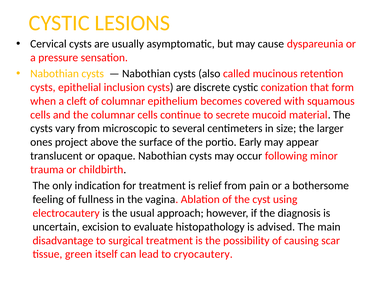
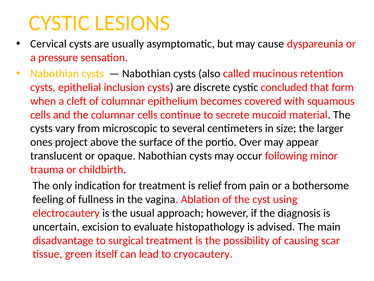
conization: conization -> concluded
Early: Early -> Over
